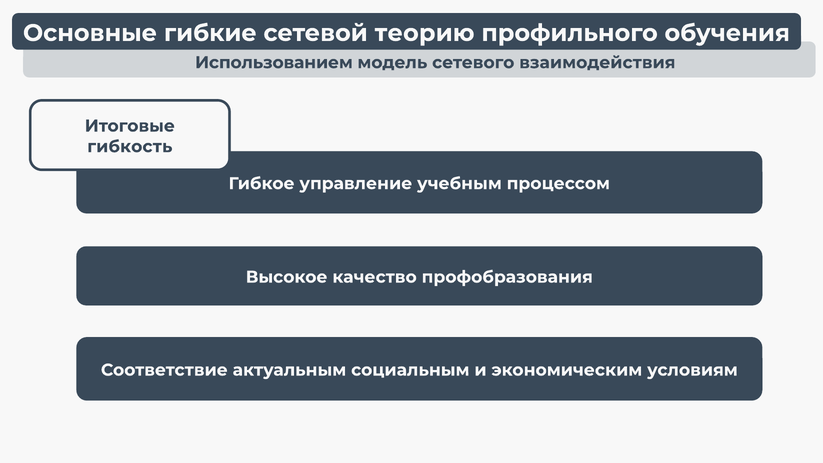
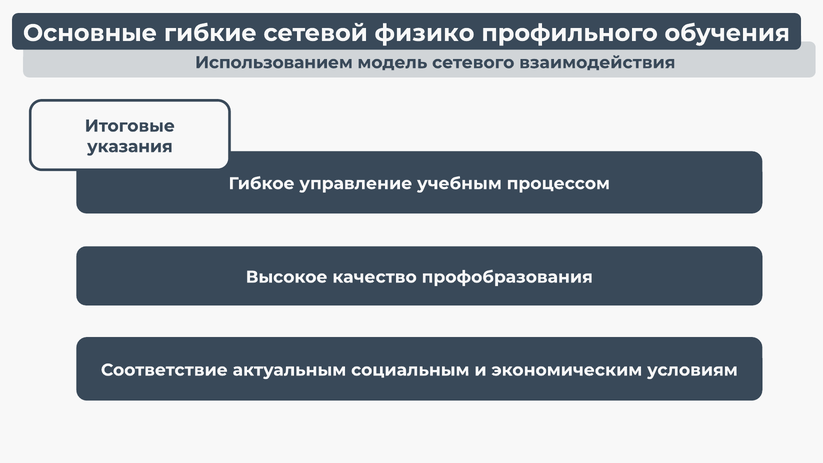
теорию: теорию -> физико
гибкость: гибкость -> указания
